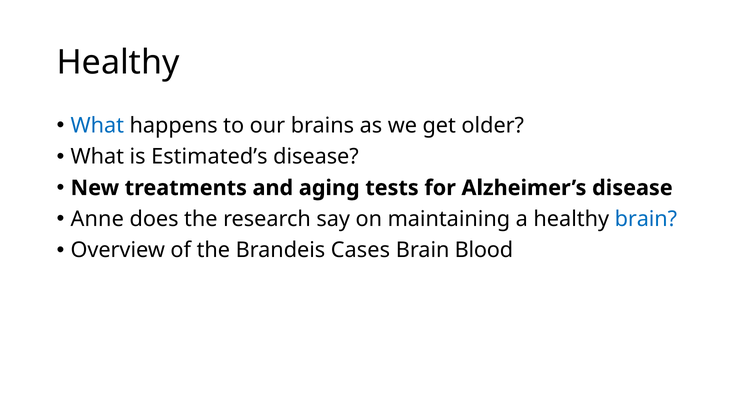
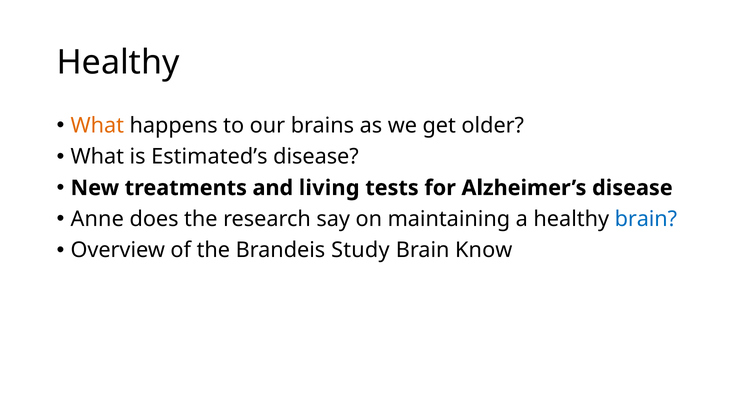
What at (97, 126) colour: blue -> orange
aging: aging -> living
Cases: Cases -> Study
Blood: Blood -> Know
